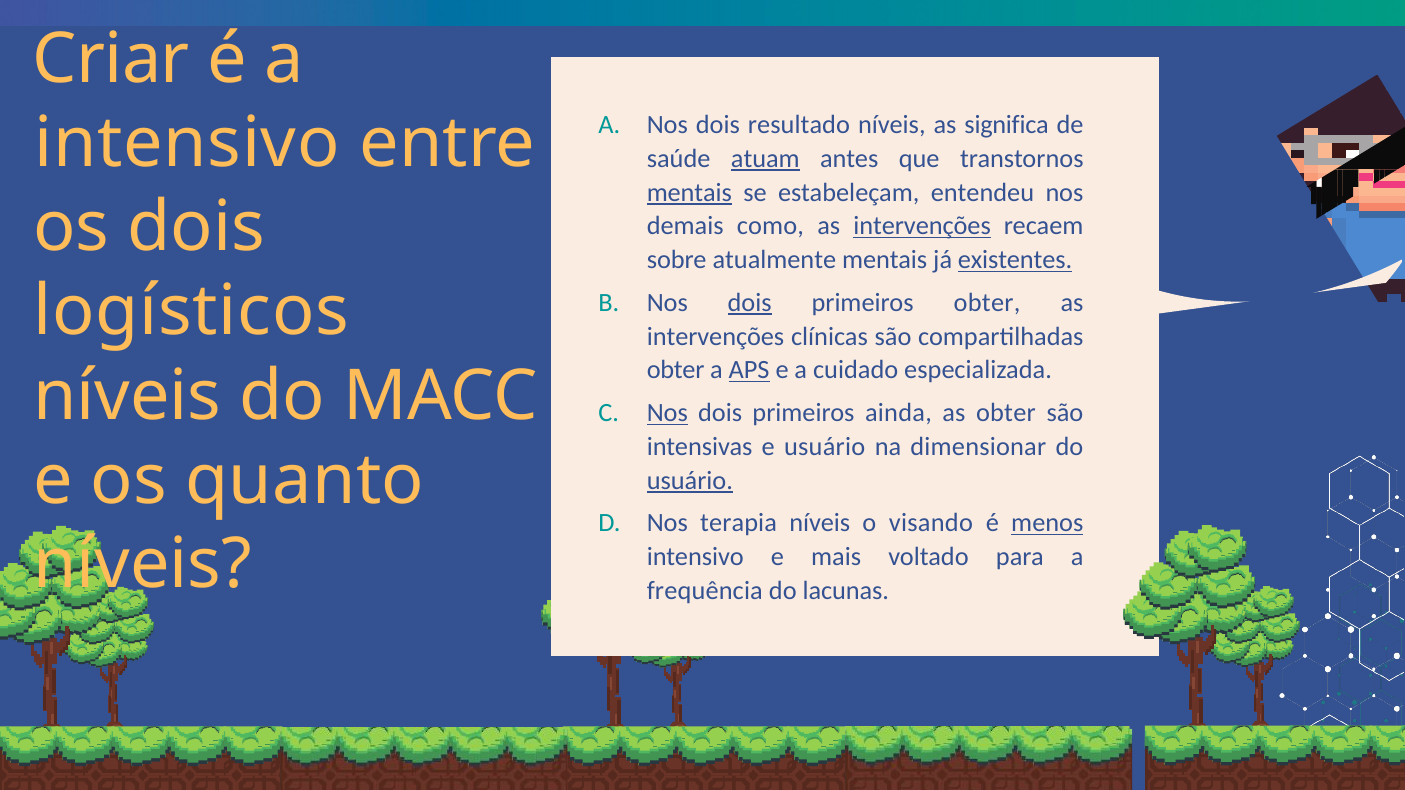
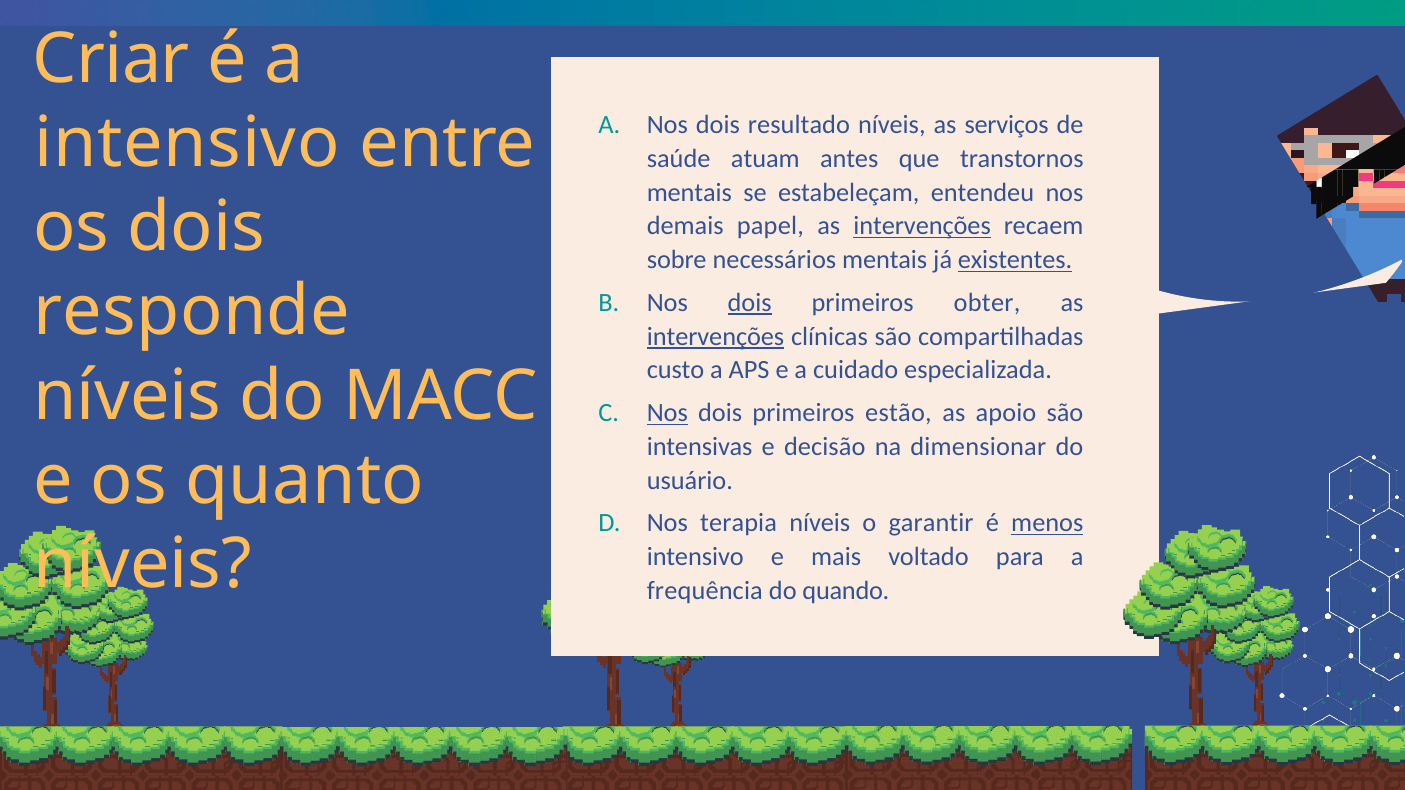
significa: significa -> serviços
atuam underline: present -> none
mentais at (689, 193) underline: present -> none
como: como -> papel
atualmente: atualmente -> necessários
logísticos: logísticos -> responde
intervenções at (716, 337) underline: none -> present
obter at (676, 370): obter -> custo
APS underline: present -> none
ainda: ainda -> estão
as obter: obter -> apoio
e usuário: usuário -> decisão
usuário at (690, 481) underline: present -> none
visando: visando -> garantir
lacunas: lacunas -> quando
